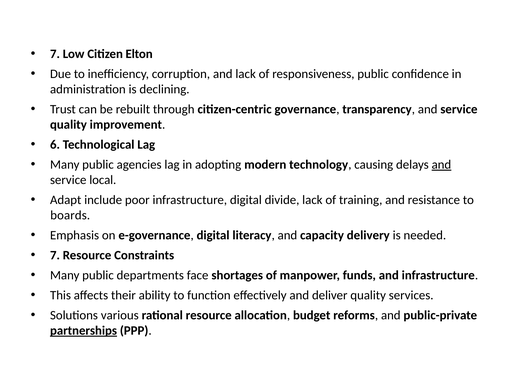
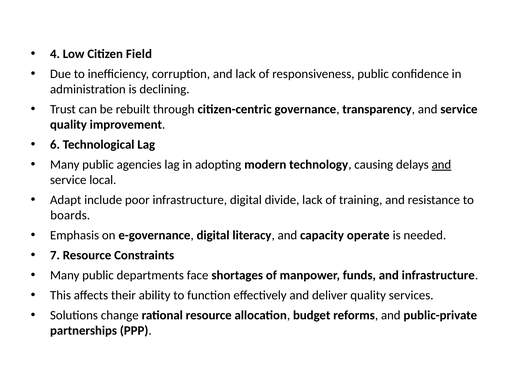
7 at (55, 54): 7 -> 4
Elton: Elton -> Field
delivery: delivery -> operate
various: various -> change
partnerships underline: present -> none
